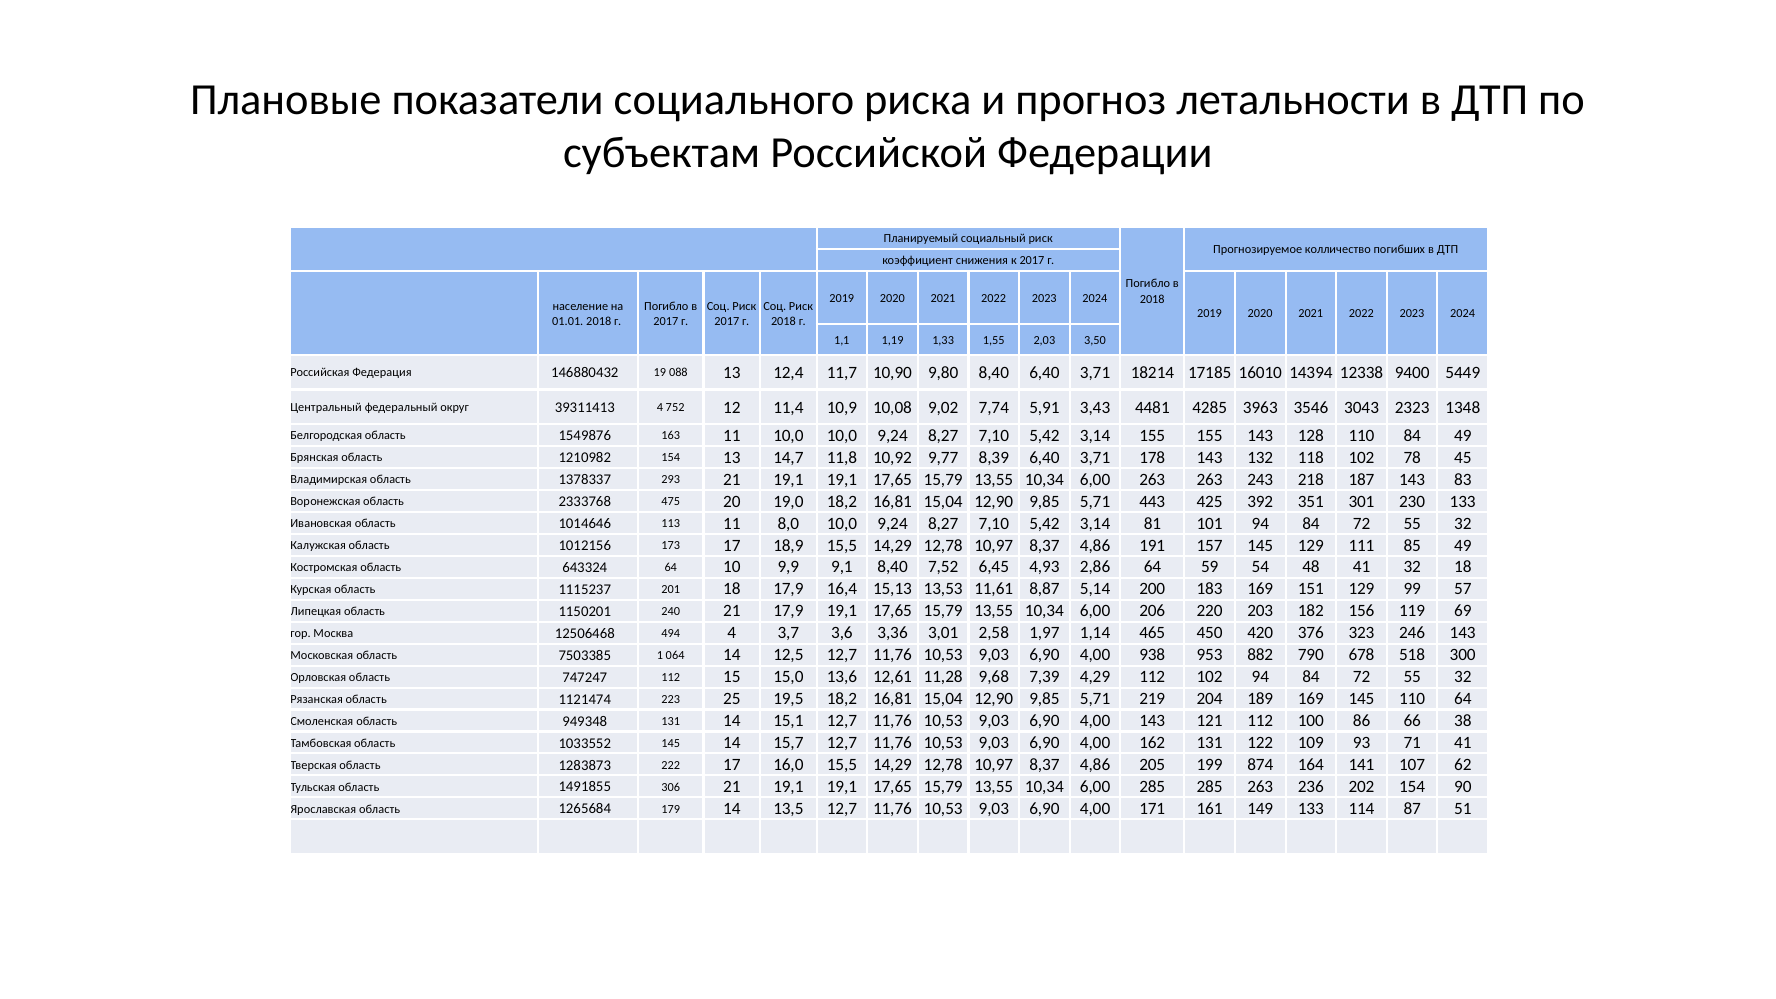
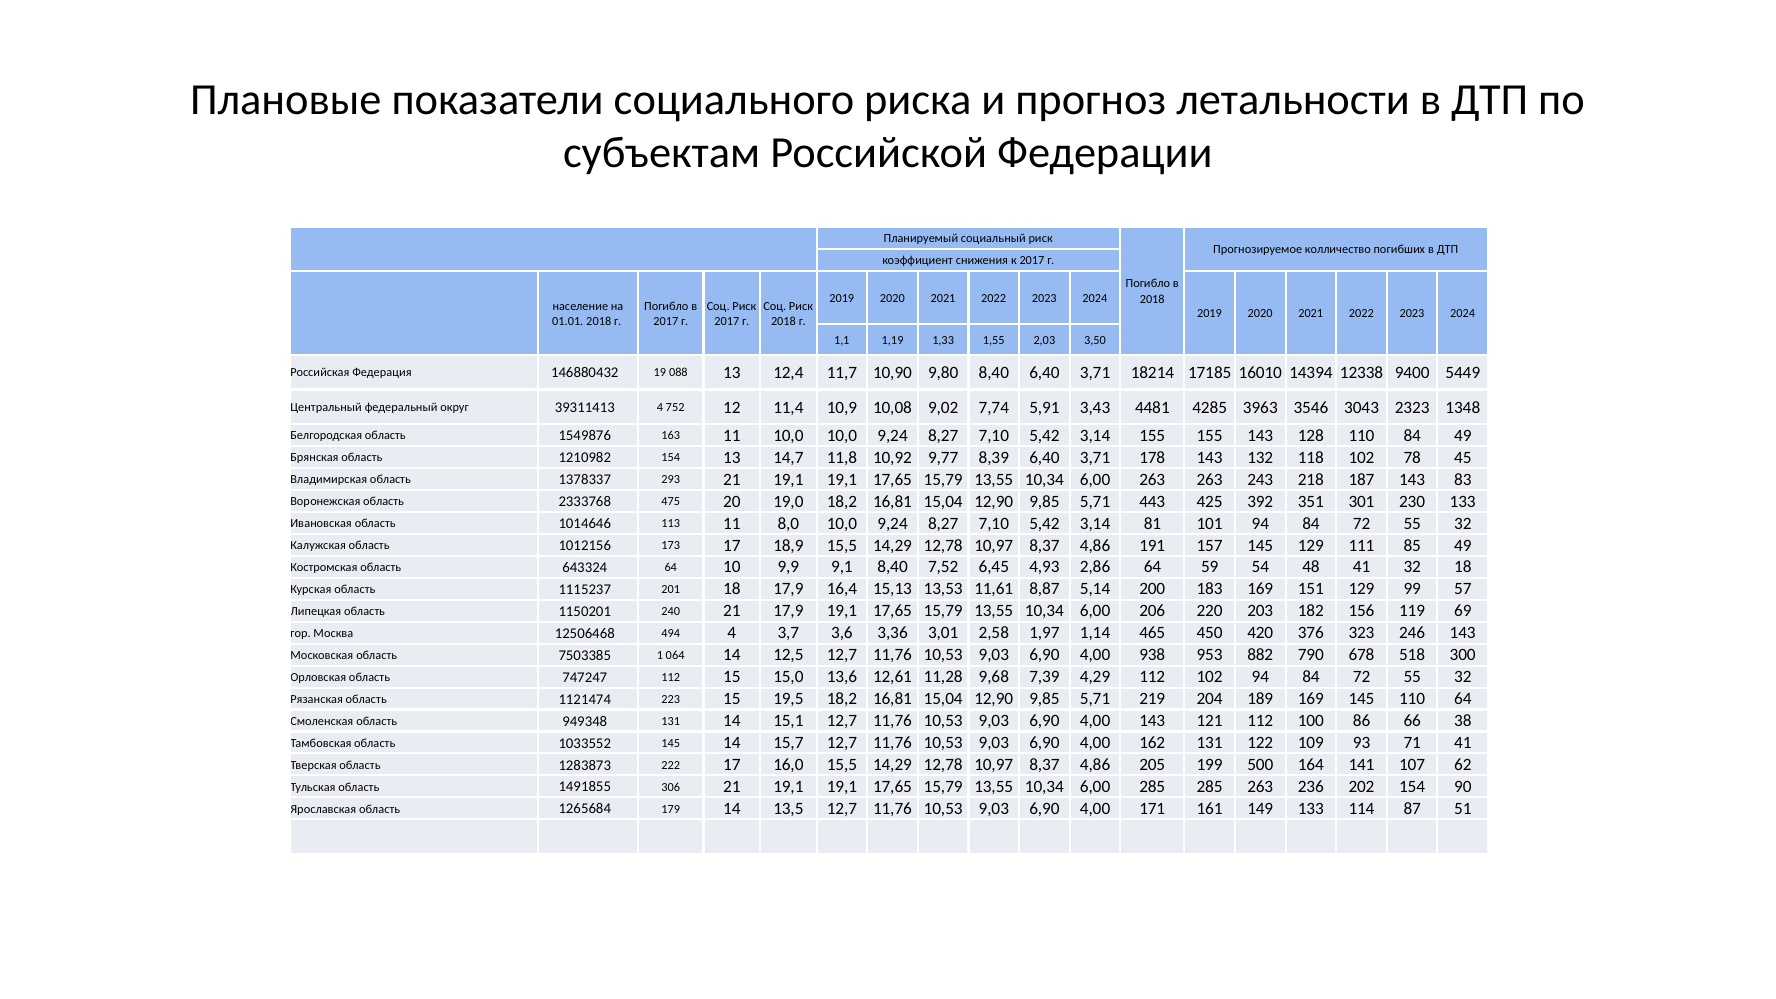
223 25: 25 -> 15
874: 874 -> 500
